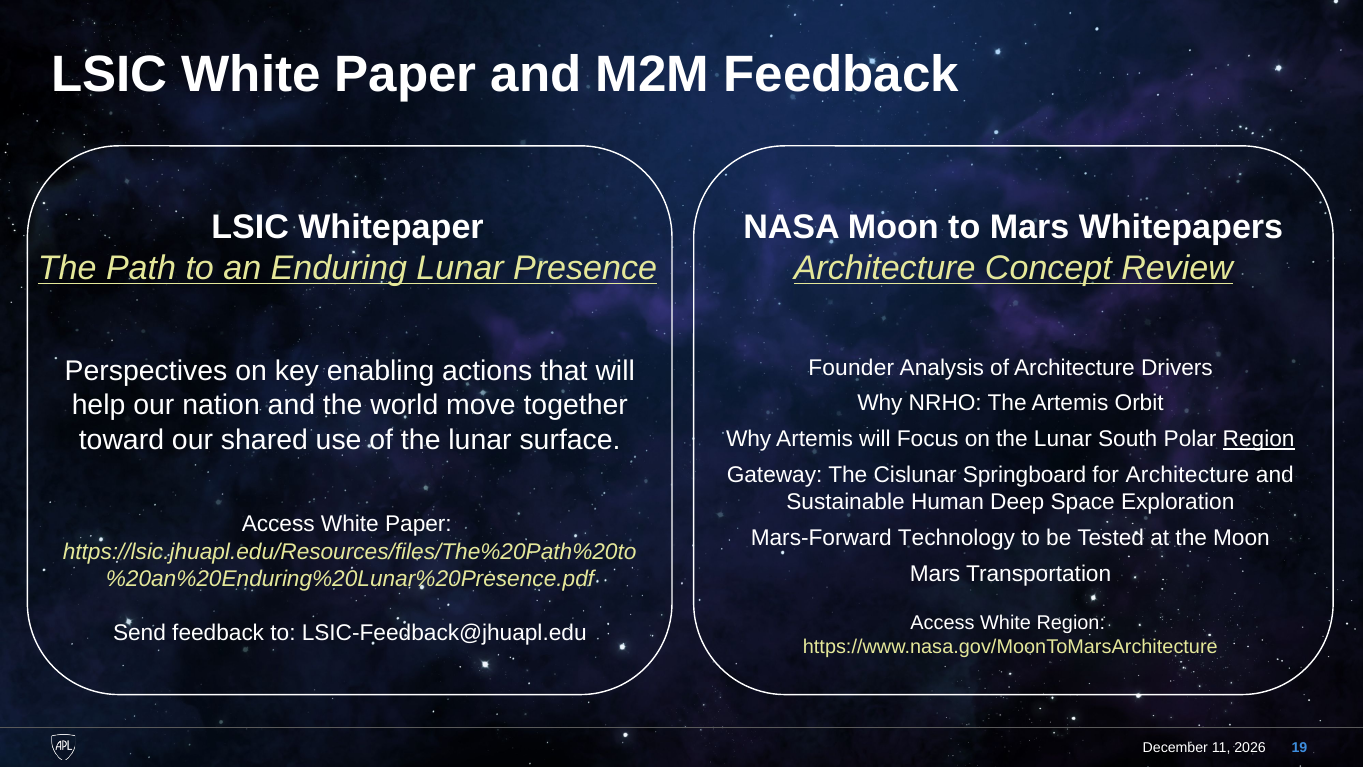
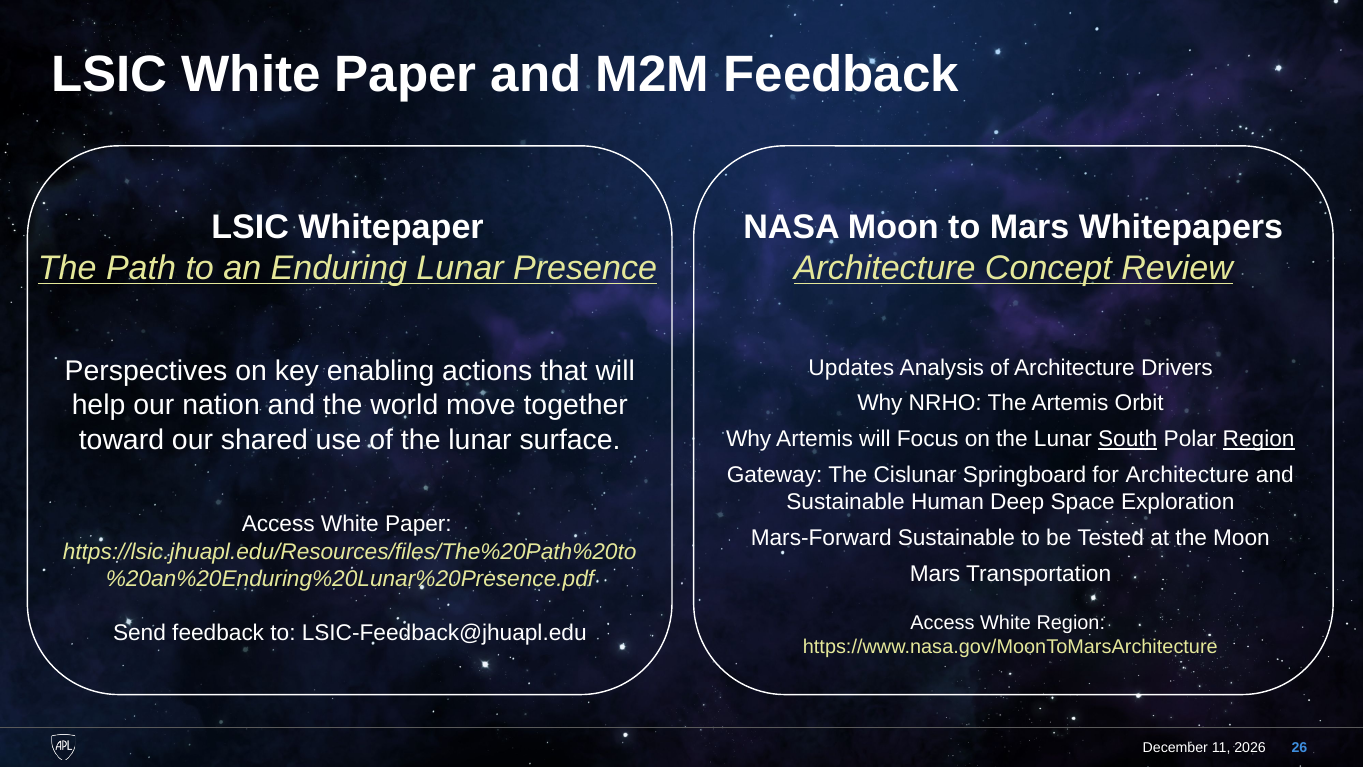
Founder: Founder -> Updates
South underline: none -> present
Mars-Forward Technology: Technology -> Sustainable
19: 19 -> 26
